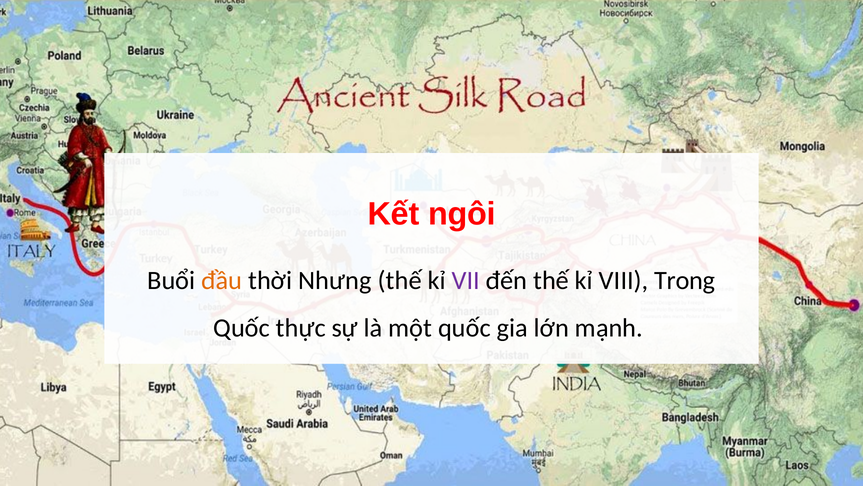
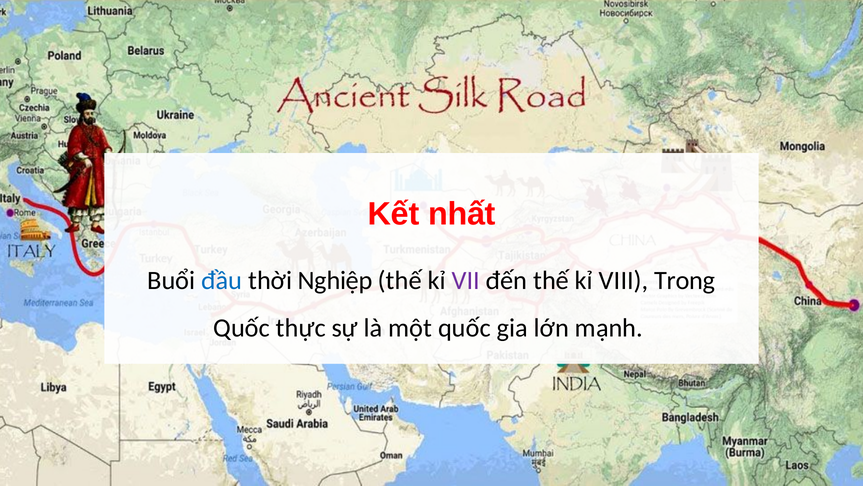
ngôi: ngôi -> nhất
đầu colour: orange -> blue
Nhưng: Nhưng -> Nghiệp
